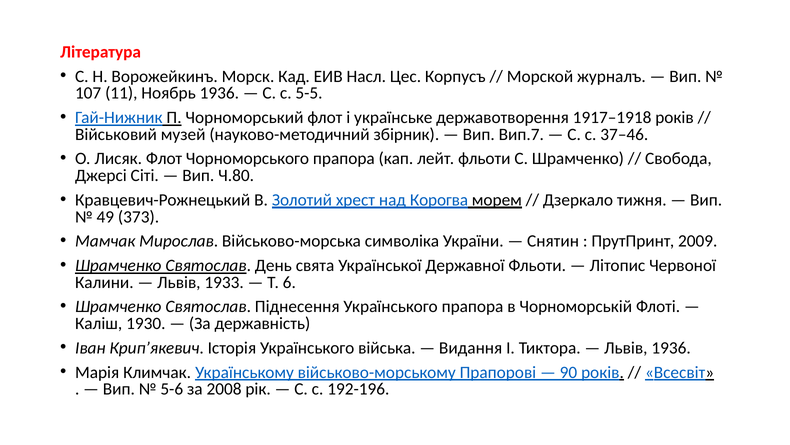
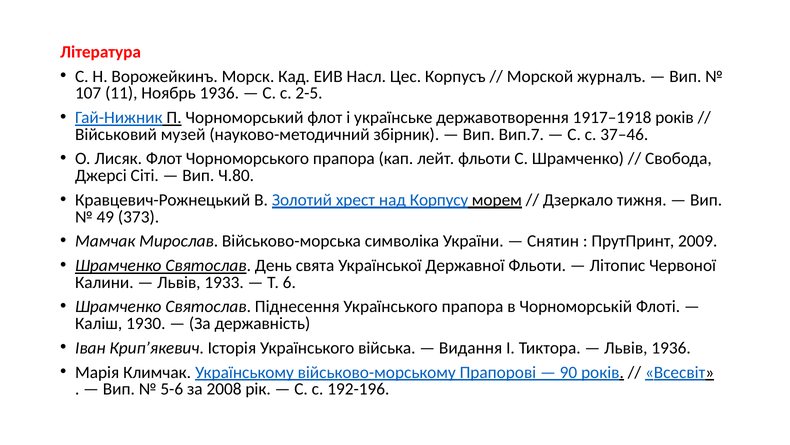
5-5: 5-5 -> 2-5
Корогва: Корогва -> Корпусу
